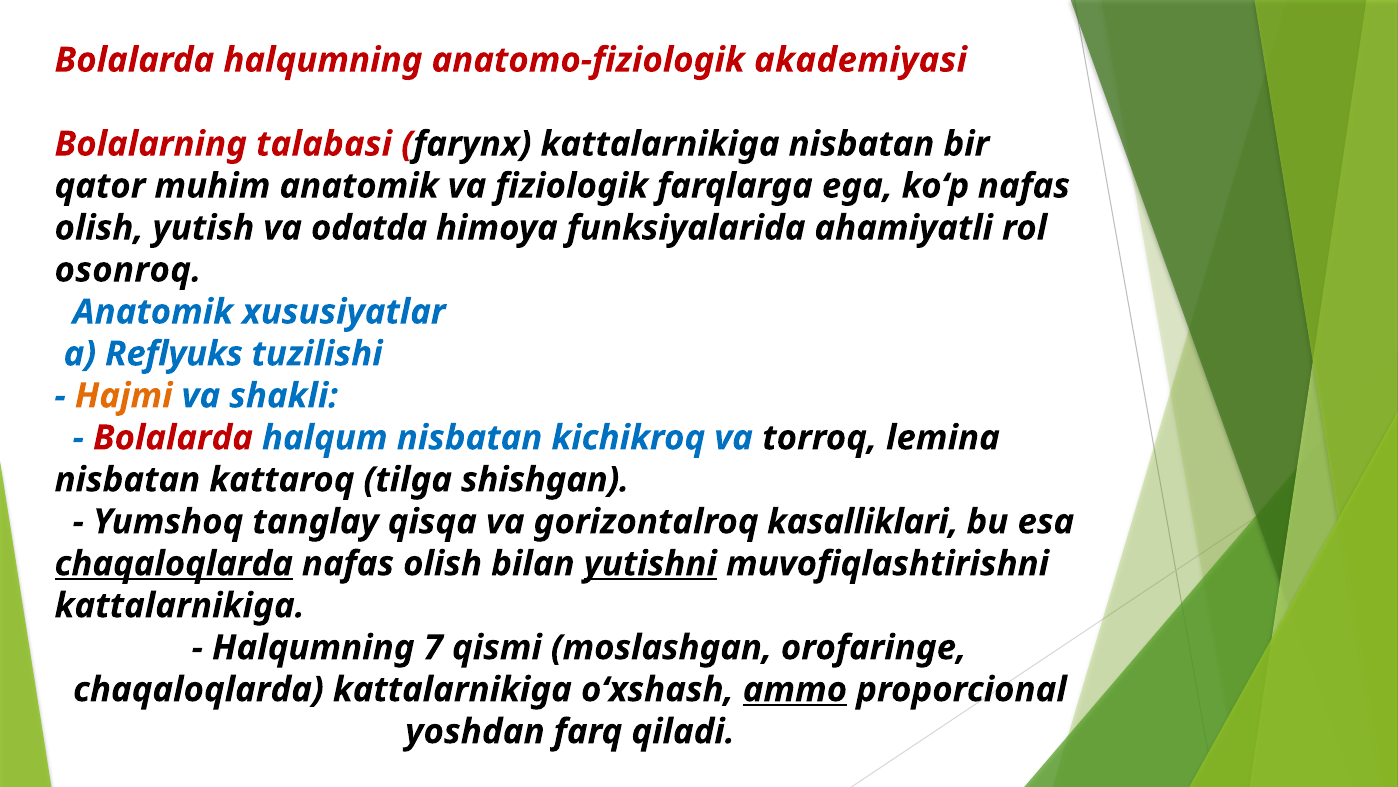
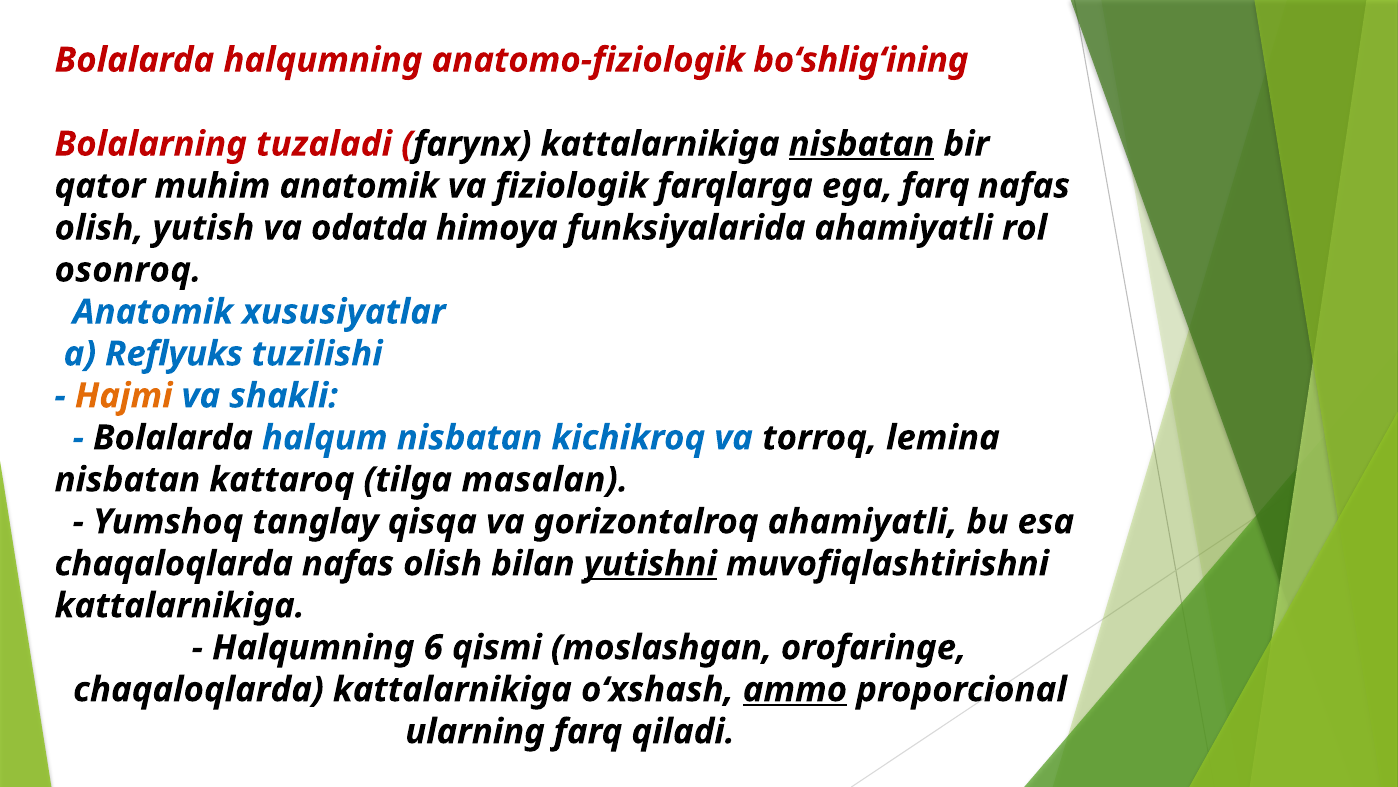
akademiyasi: akademiyasi -> boʻshligʻining
talabasi: talabasi -> tuzaladi
nisbatan at (861, 144) underline: none -> present
ega koʻp: koʻp -> farq
Bolalarda at (173, 438) colour: red -> black
shishgan: shishgan -> masalan
gorizontalroq kasalliklari: kasalliklari -> ahamiyatli
chaqaloqlarda at (174, 563) underline: present -> none
7: 7 -> 6
yoshdan: yoshdan -> ularning
